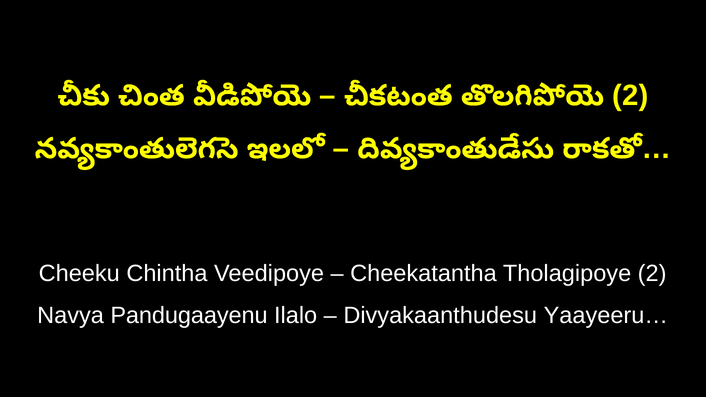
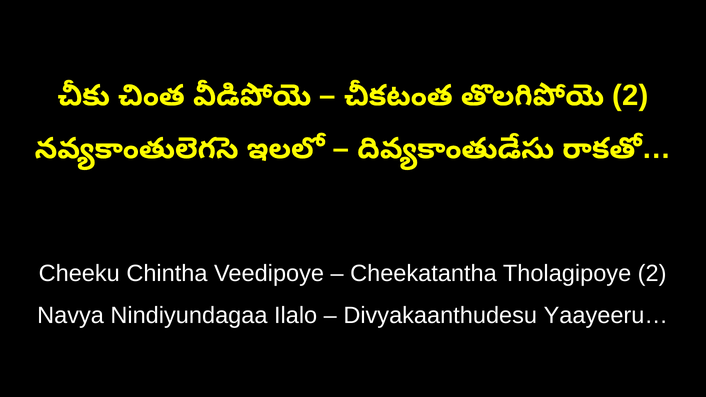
Pandugaayenu: Pandugaayenu -> Nindiyundagaa
